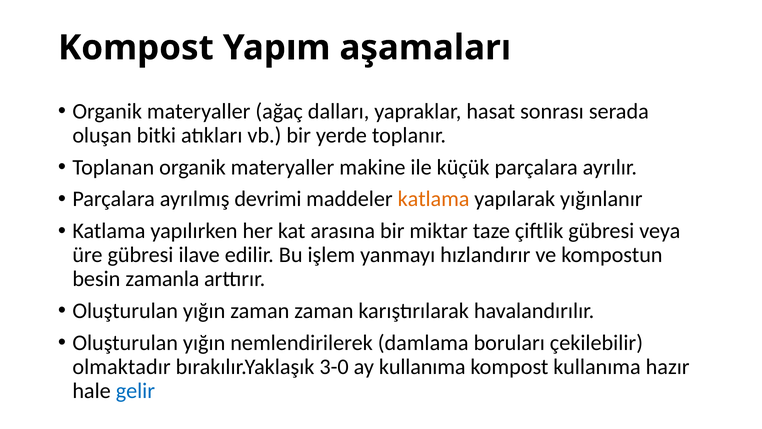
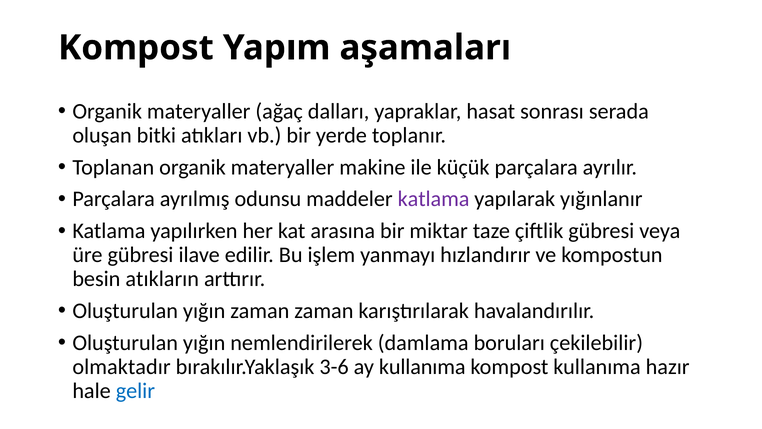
devrimi: devrimi -> odunsu
katlama at (434, 199) colour: orange -> purple
zamanla: zamanla -> atıkların
3-0: 3-0 -> 3-6
